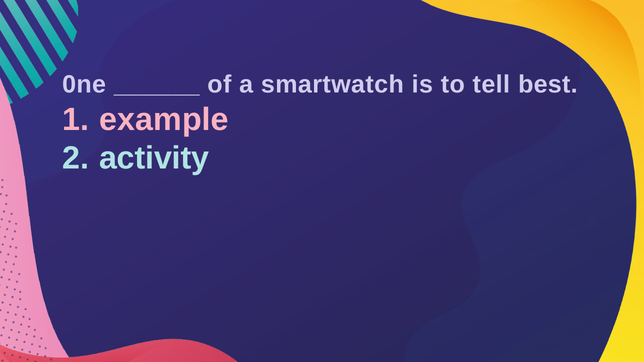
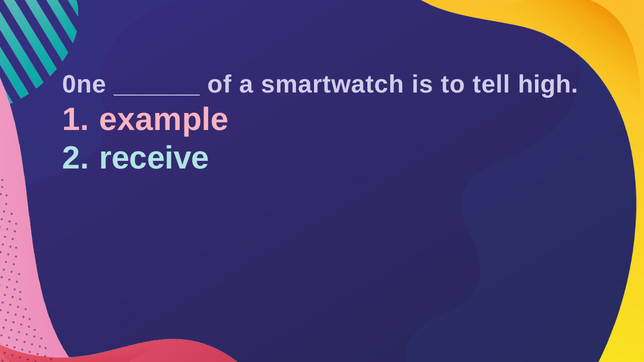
best: best -> high
activity: activity -> receive
